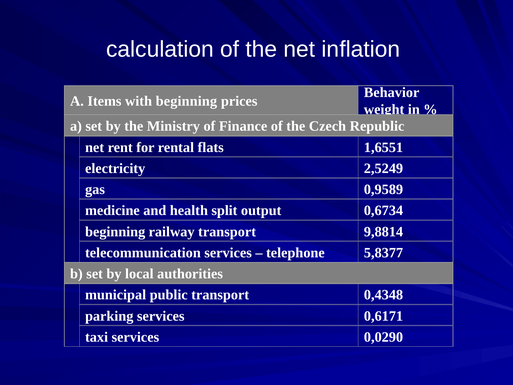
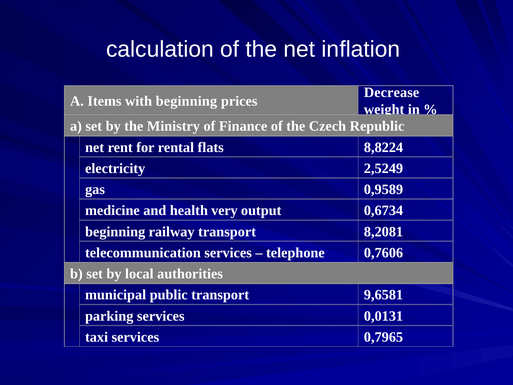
Behavior: Behavior -> Decrease
1,6551: 1,6551 -> 8,8224
split: split -> very
9,8814: 9,8814 -> 8,2081
5,8377: 5,8377 -> 0,7606
0,4348: 0,4348 -> 9,6581
0,6171: 0,6171 -> 0,0131
0,0290: 0,0290 -> 0,7965
